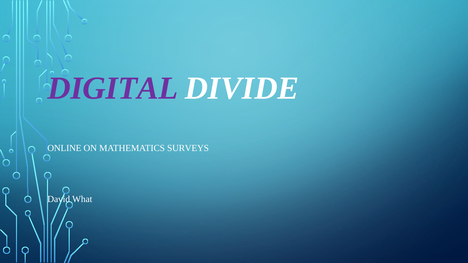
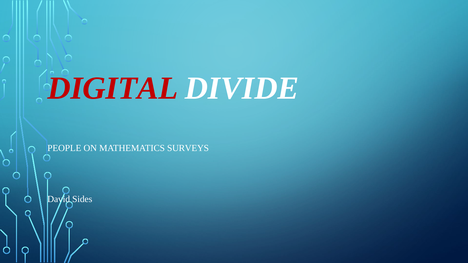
DIGITAL colour: purple -> red
ONLINE: ONLINE -> PEOPLE
What: What -> Sides
